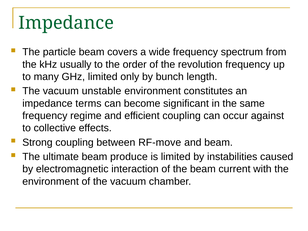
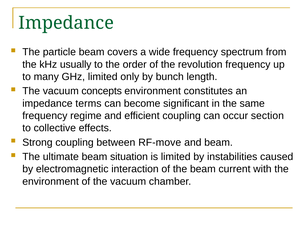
unstable: unstable -> concepts
against: against -> section
produce: produce -> situation
